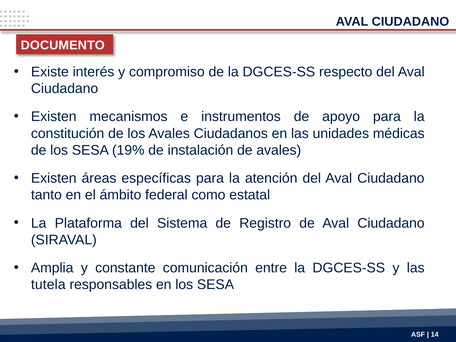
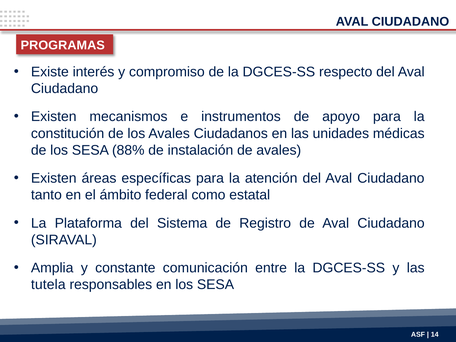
DOCUMENTO: DOCUMENTO -> PROGRAMAS
19%: 19% -> 88%
